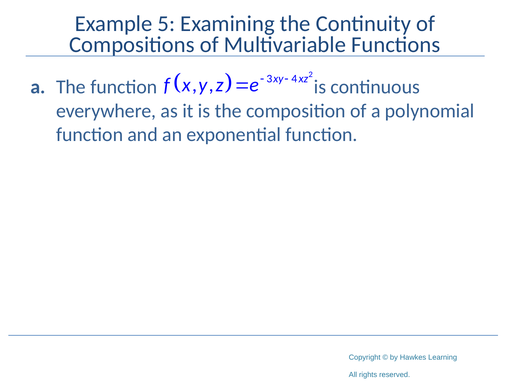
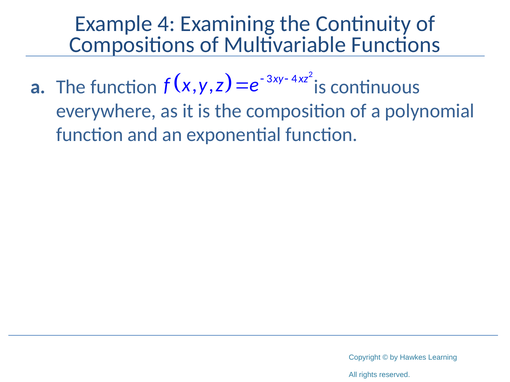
Example 5: 5 -> 4
